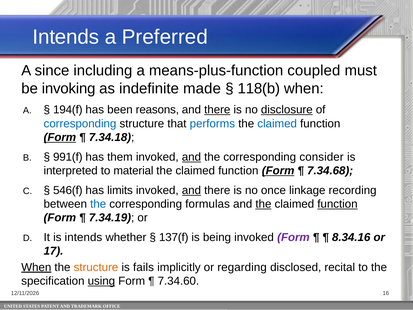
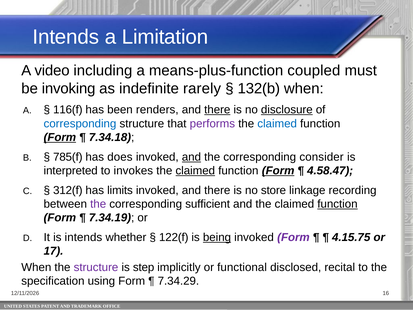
Preferred: Preferred -> Limitation
since: since -> video
made: made -> rarely
118(b: 118(b -> 132(b
194(f: 194(f -> 116(f
reasons: reasons -> renders
performs colour: blue -> purple
991(f: 991(f -> 785(f
them: them -> does
material: material -> invokes
claimed at (195, 171) underline: none -> present
7.34.68: 7.34.68 -> 4.58.47
546(f: 546(f -> 312(f
and at (191, 190) underline: present -> none
once: once -> store
the at (98, 204) colour: blue -> purple
formulas: formulas -> sufficient
the at (263, 204) underline: present -> none
137(f: 137(f -> 122(f
being underline: none -> present
8.34.16: 8.34.16 -> 4.15.75
When at (36, 267) underline: present -> none
structure at (96, 267) colour: orange -> purple
fails: fails -> step
regarding: regarding -> functional
using underline: present -> none
7.34.60: 7.34.60 -> 7.34.29
